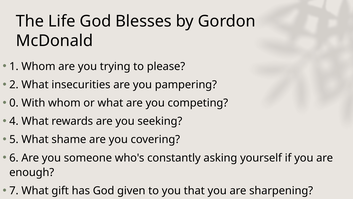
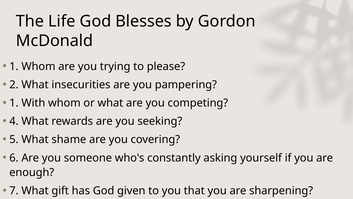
0 at (14, 103): 0 -> 1
